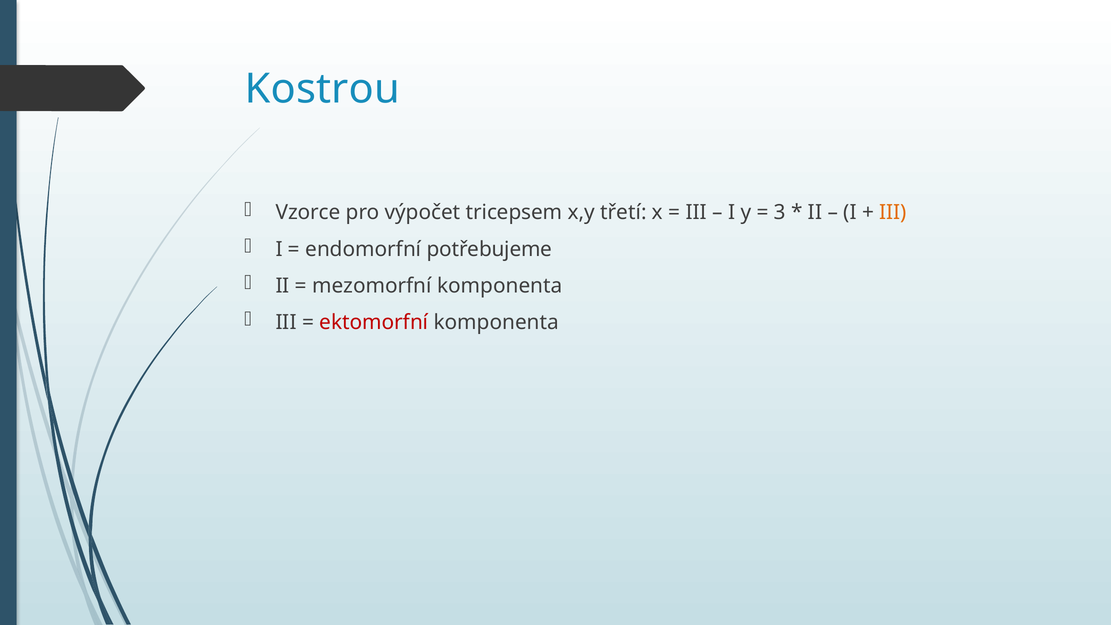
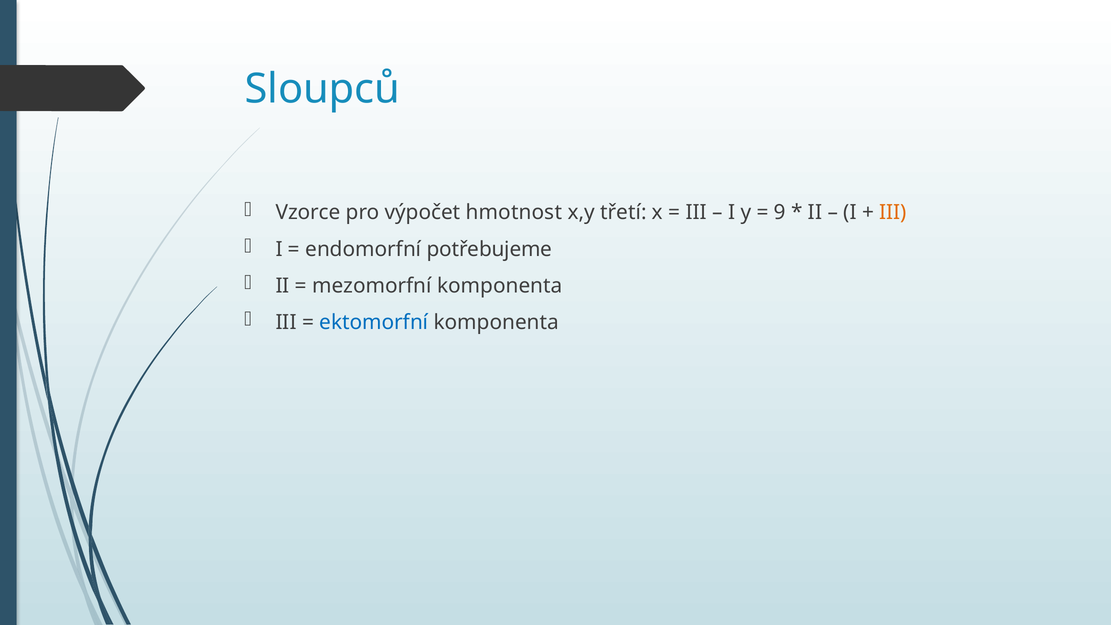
Kostrou: Kostrou -> Sloupců
tricepsem: tricepsem -> hmotnost
3: 3 -> 9
ektomorfní colour: red -> blue
